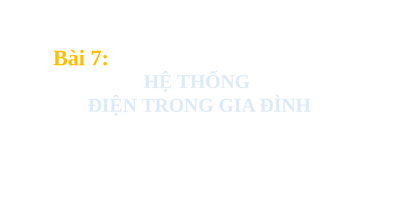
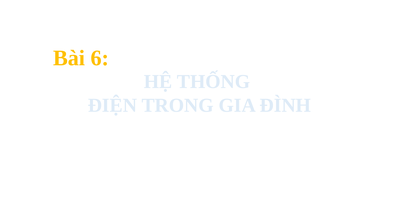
7: 7 -> 6
